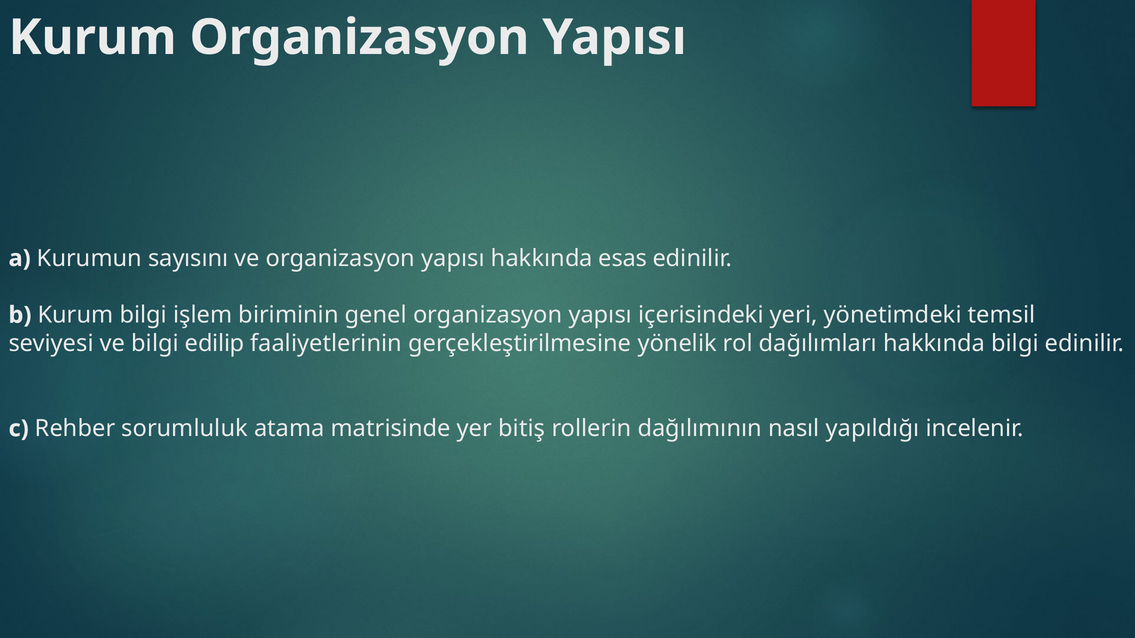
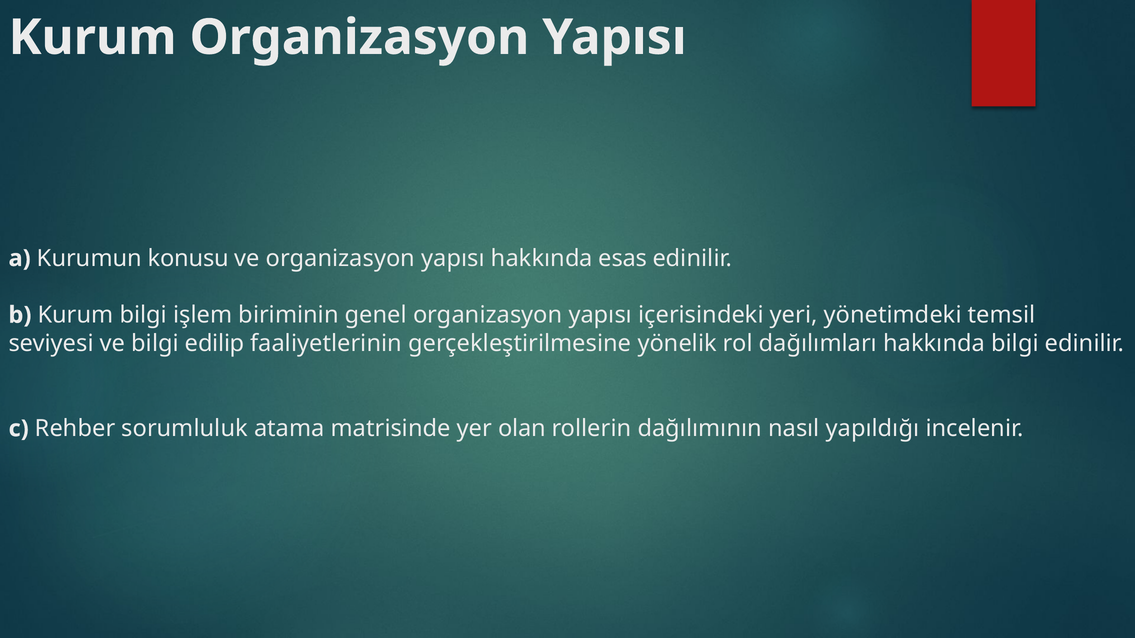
sayısını: sayısını -> konusu
bitiş: bitiş -> olan
